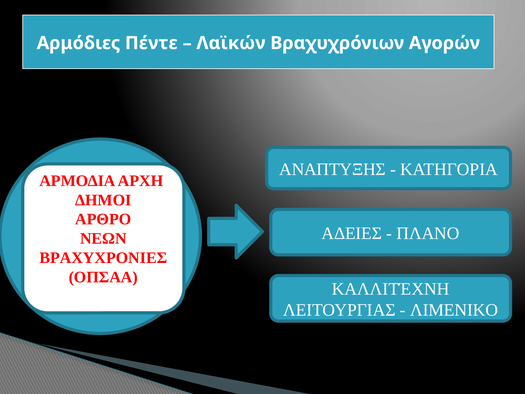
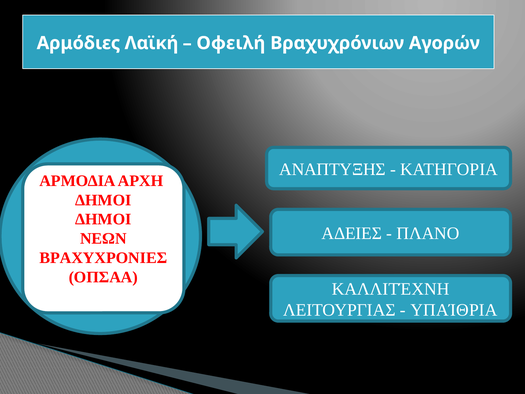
Πέντε: Πέντε -> Λαϊκή
Λαϊκών: Λαϊκών -> Οφειλή
ΑΡΘΡΟ at (103, 219): ΑΡΘΡΟ -> ΔΗΜΟΙ
ΛΙΜΕΝΙΚΟ: ΛΙΜΕΝΙΚΟ -> ΥΠΑΊΘΡΙΑ
